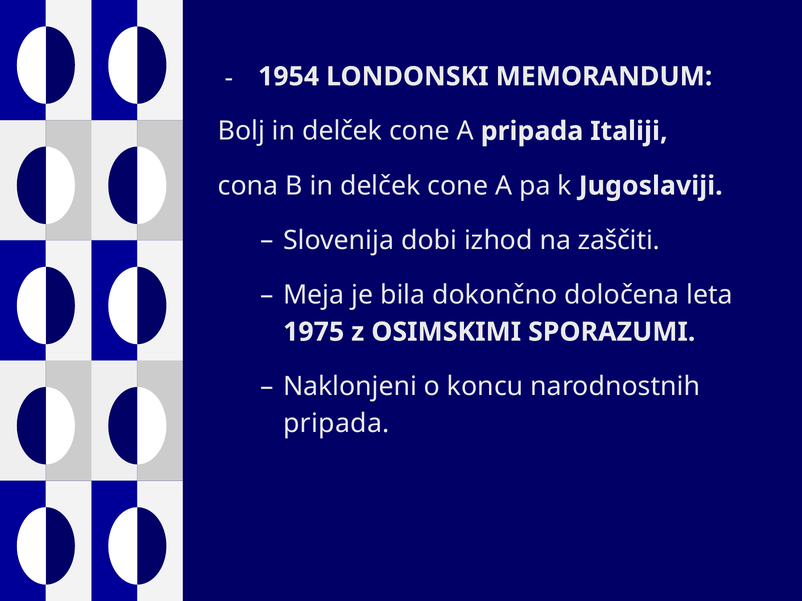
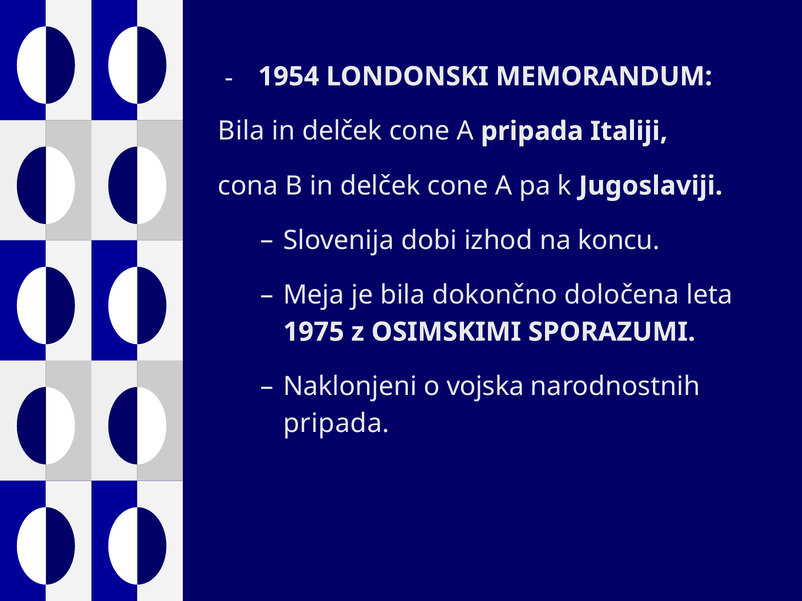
Bolj at (241, 131): Bolj -> Bila
zaščiti: zaščiti -> koncu
koncu: koncu -> vojska
